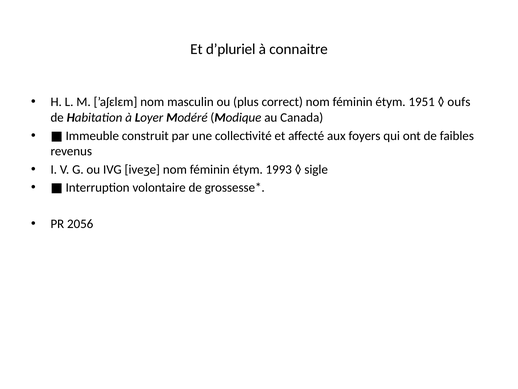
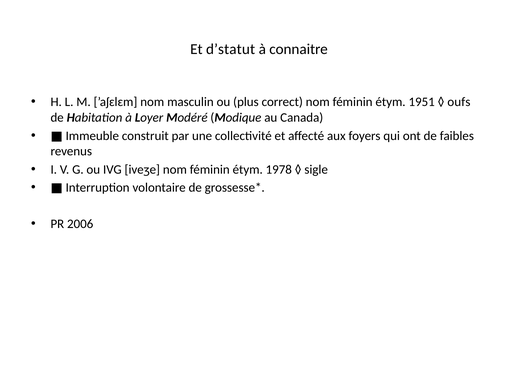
d’pluriel: d’pluriel -> d’statut
1993: 1993 -> 1978
2056: 2056 -> 2006
